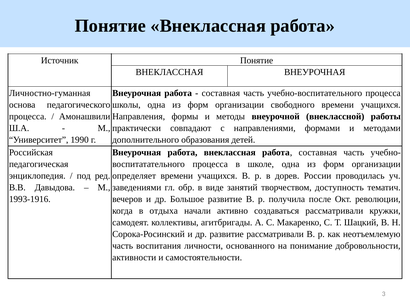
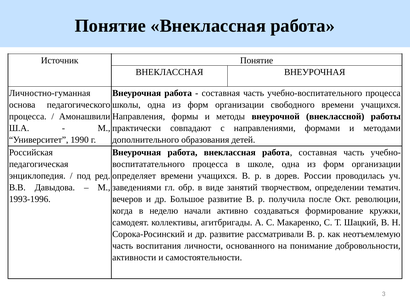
доступность: доступность -> определении
1993-1916: 1993-1916 -> 1993-1996
отдыха: отдыха -> неделю
создаваться рассматривали: рассматривали -> формирование
